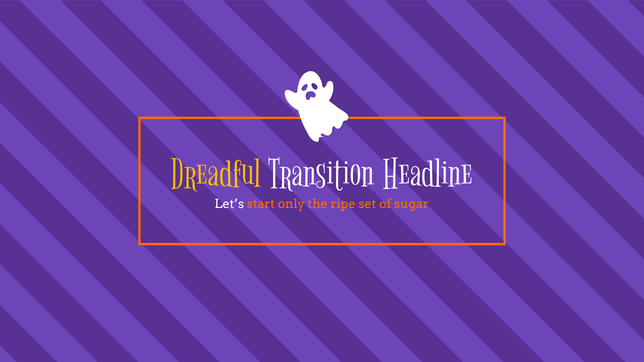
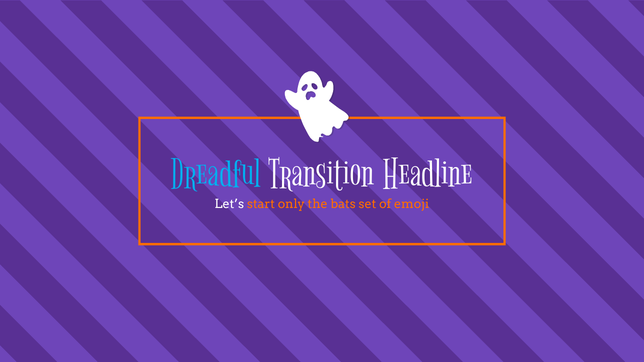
Dreadful colour: yellow -> light blue
ripe: ripe -> bats
sugar: sugar -> emoji
